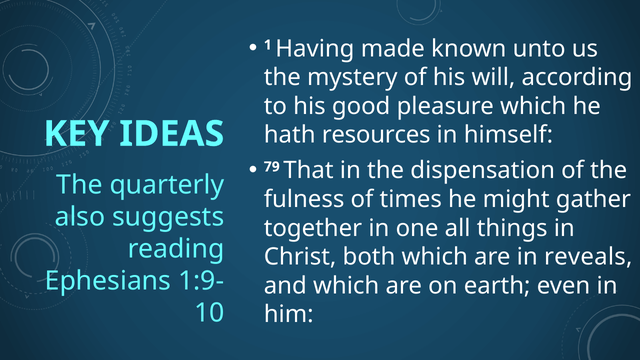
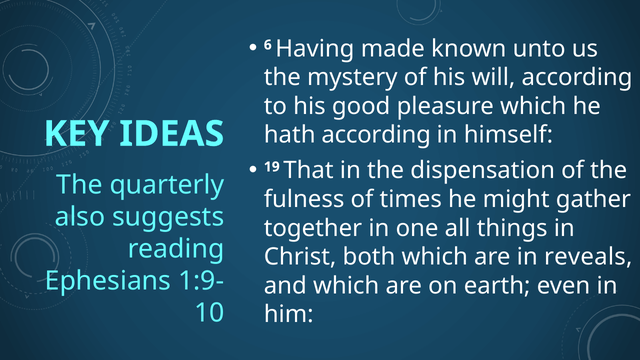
1: 1 -> 6
hath resources: resources -> according
79: 79 -> 19
